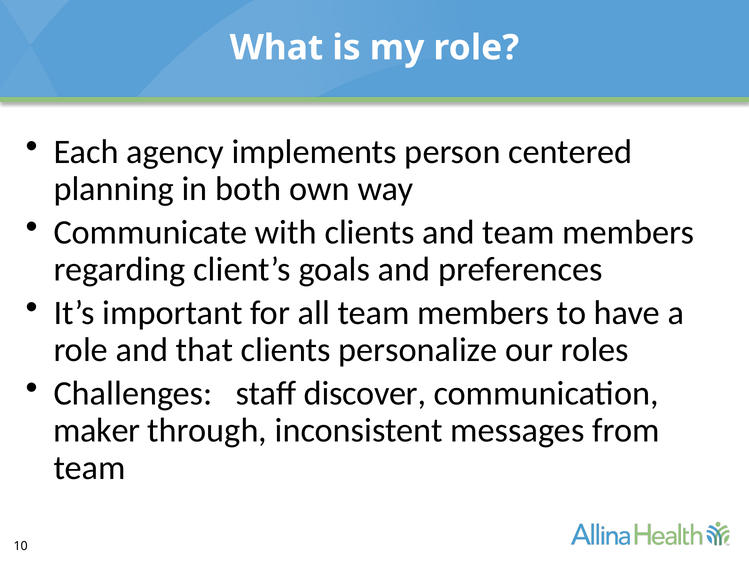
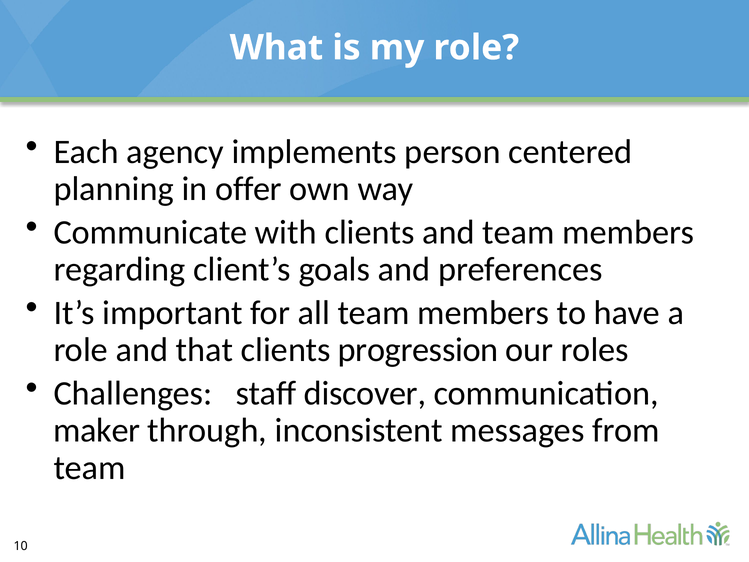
both: both -> offer
personalize: personalize -> progression
